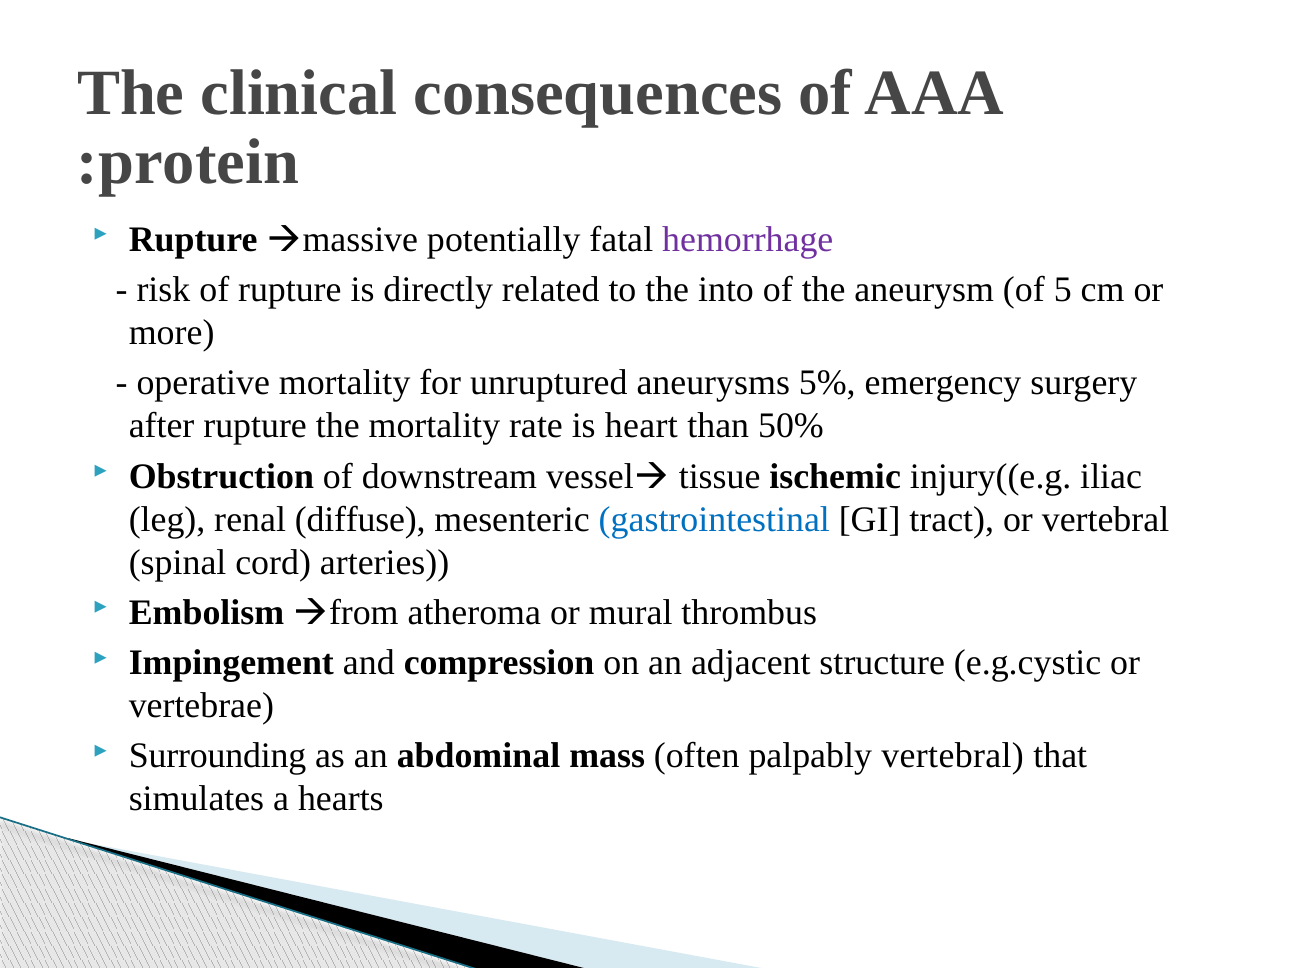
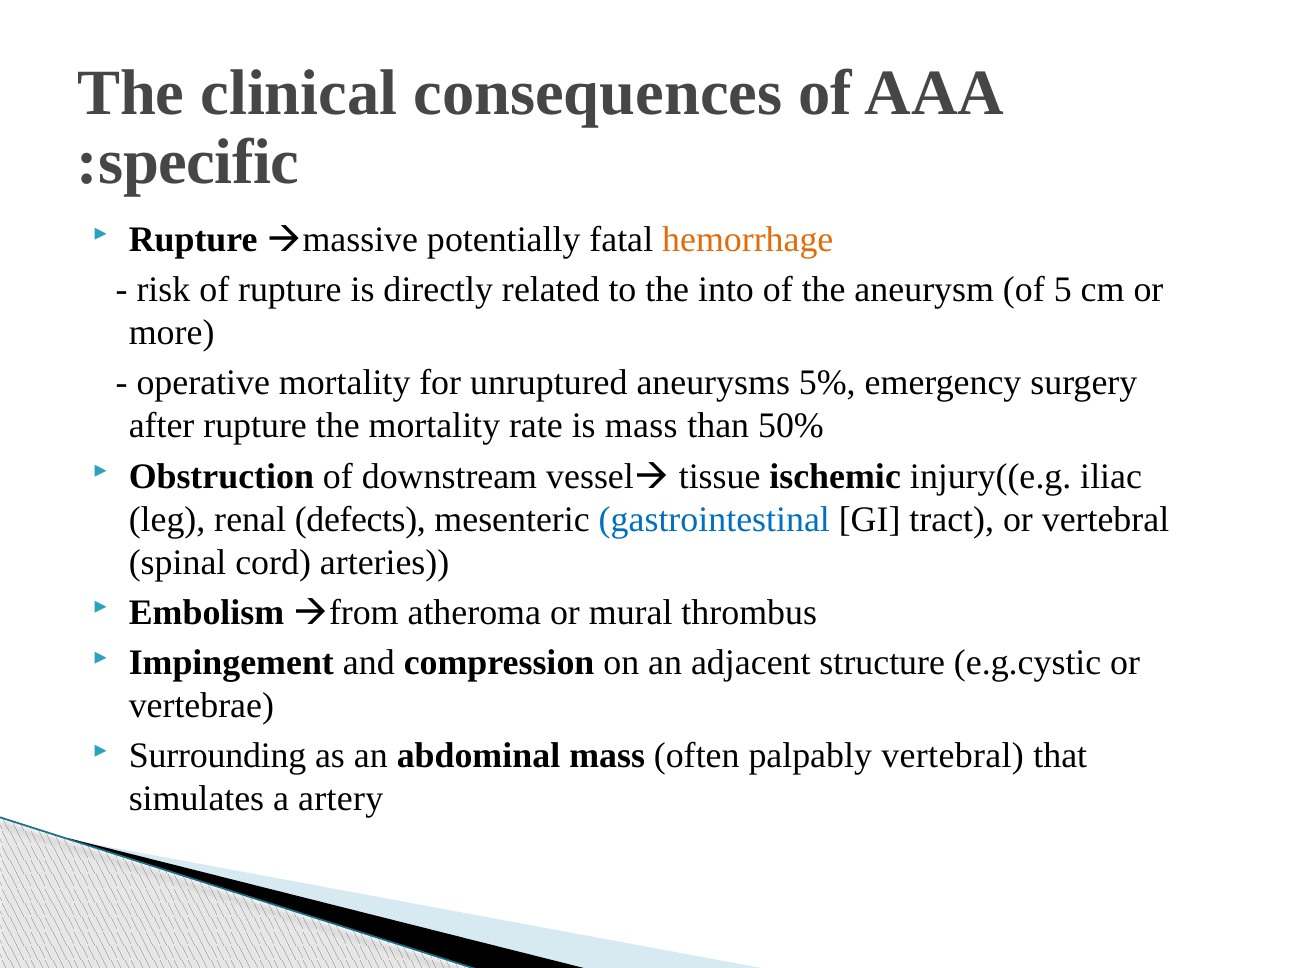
protein: protein -> specific
hemorrhage colour: purple -> orange
is heart: heart -> mass
diffuse: diffuse -> defects
hearts: hearts -> artery
